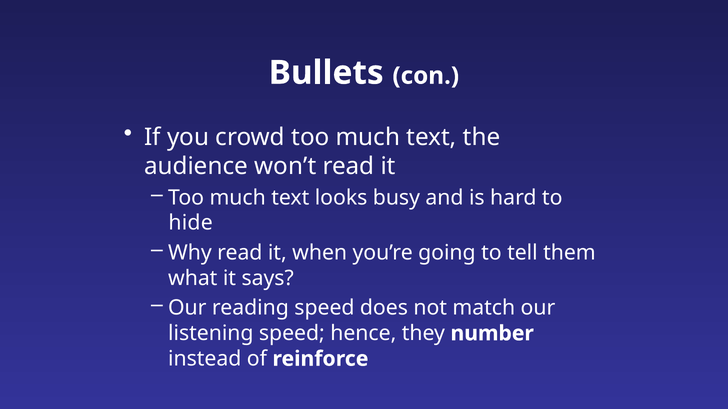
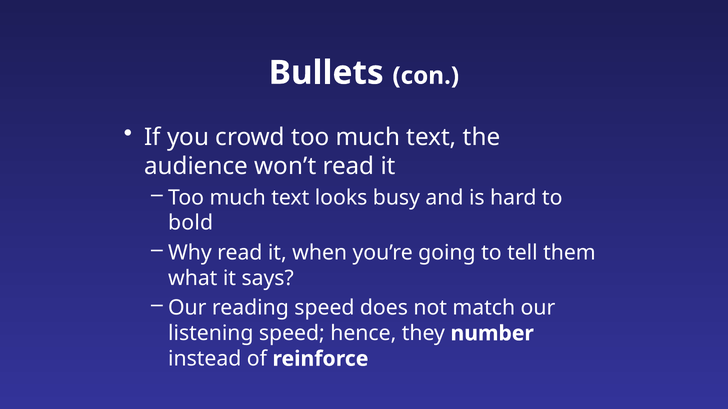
hide: hide -> bold
